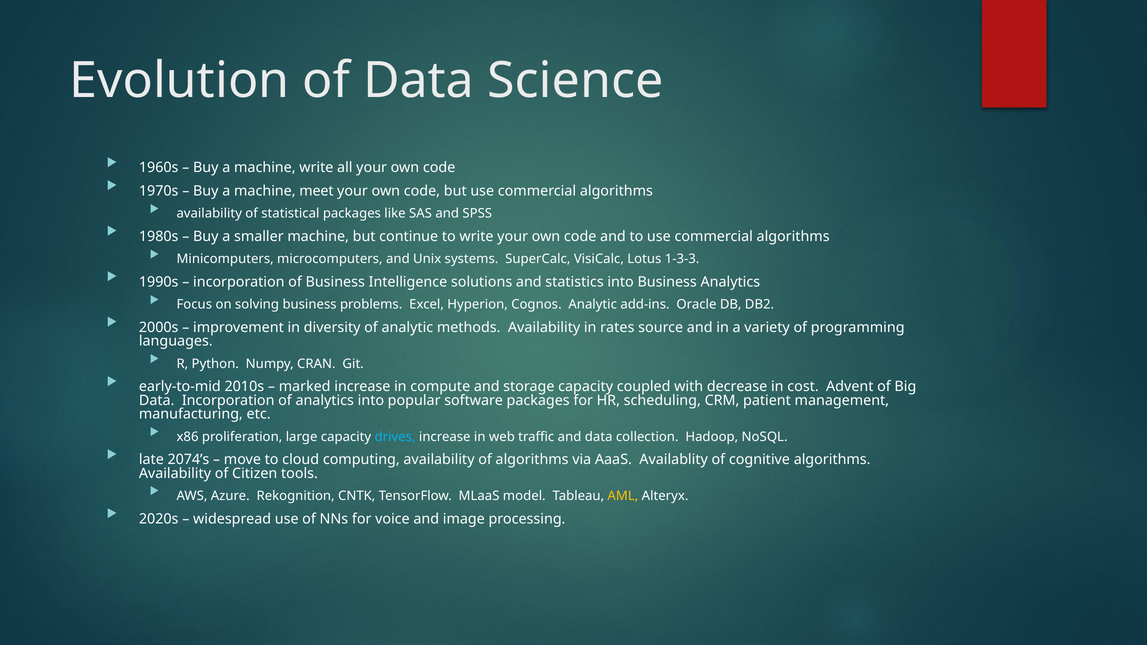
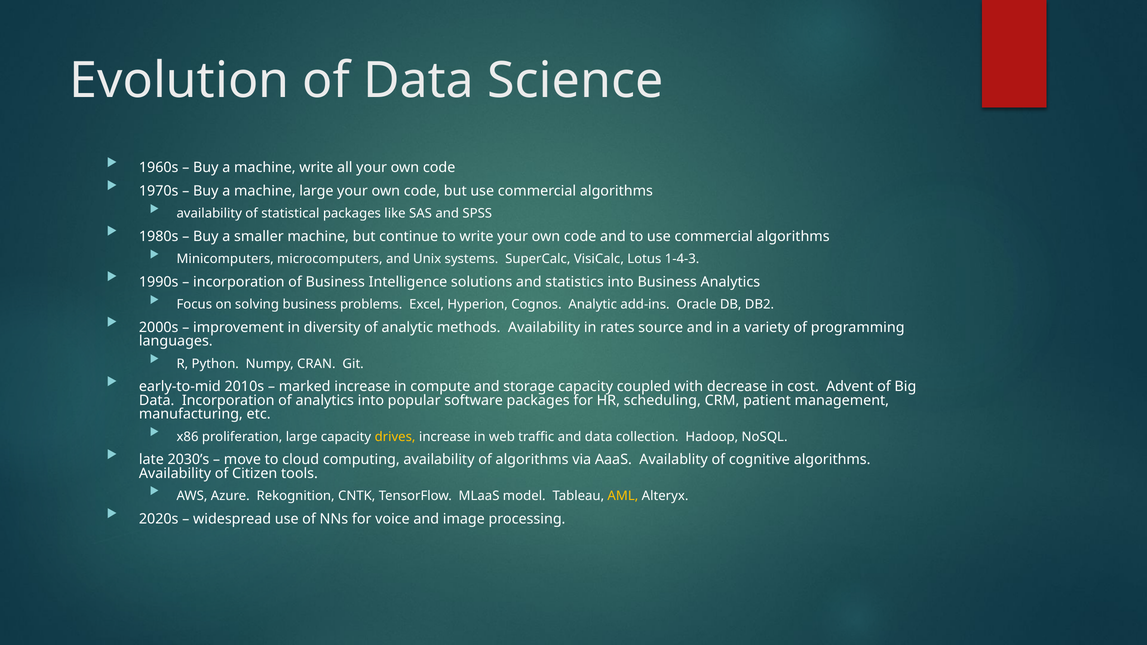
machine meet: meet -> large
1-3-3: 1-3-3 -> 1-4-3
drives colour: light blue -> yellow
2074’s: 2074’s -> 2030’s
